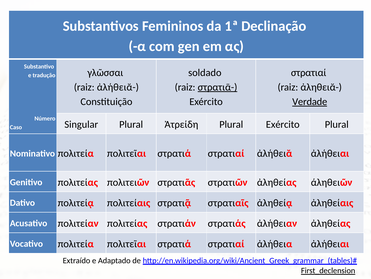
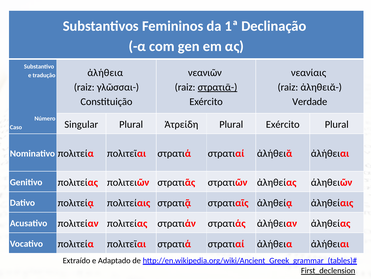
γλῶσσαι at (105, 72): γλῶσσαι -> ἀλήθεια
soldado: soldado -> νεανιῶν
στρατιαί at (309, 72): στρατιαί -> νεανίαις
ἀλήθειᾰ-: ἀλήθειᾰ- -> γλῶσσαι-
Verdade underline: present -> none
